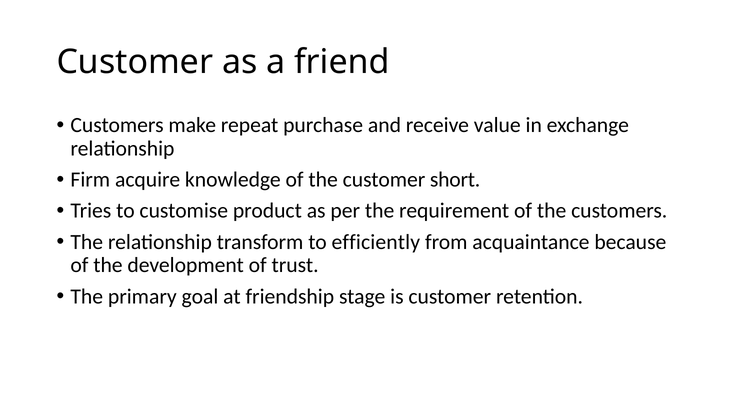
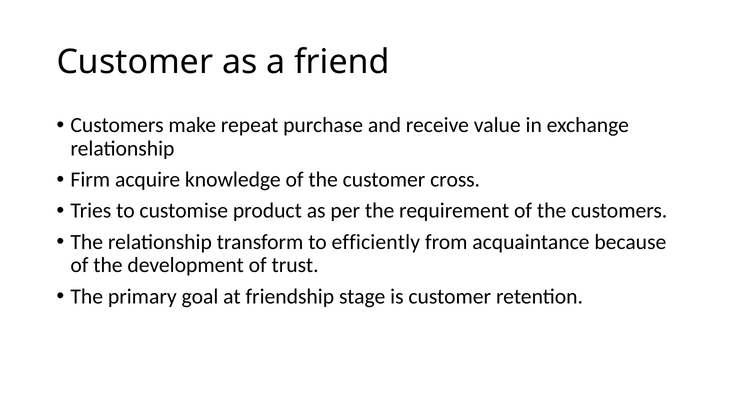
short: short -> cross
